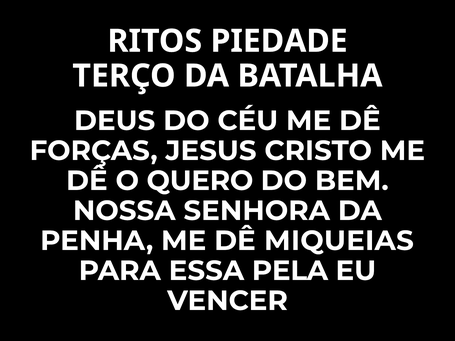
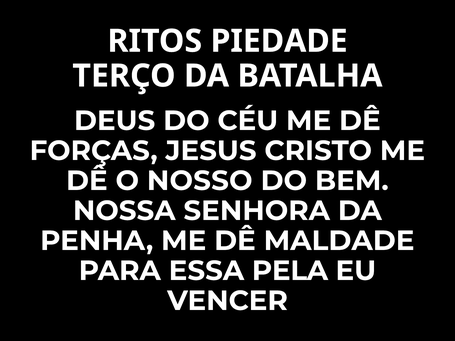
QUERO: QUERO -> NOSSO
MIQUEIAS: MIQUEIAS -> MALDADE
